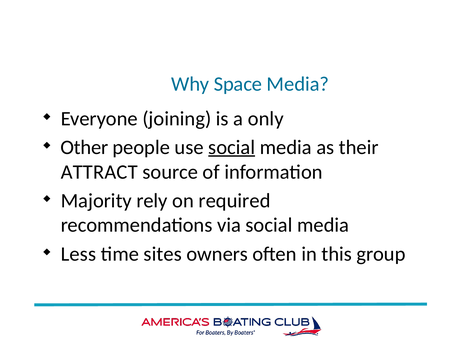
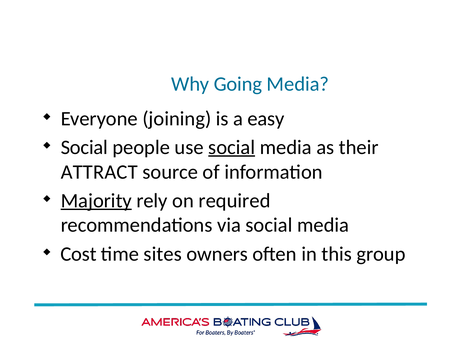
Space: Space -> Going
only: only -> easy
Other at (84, 148): Other -> Social
Majority underline: none -> present
Less: Less -> Cost
